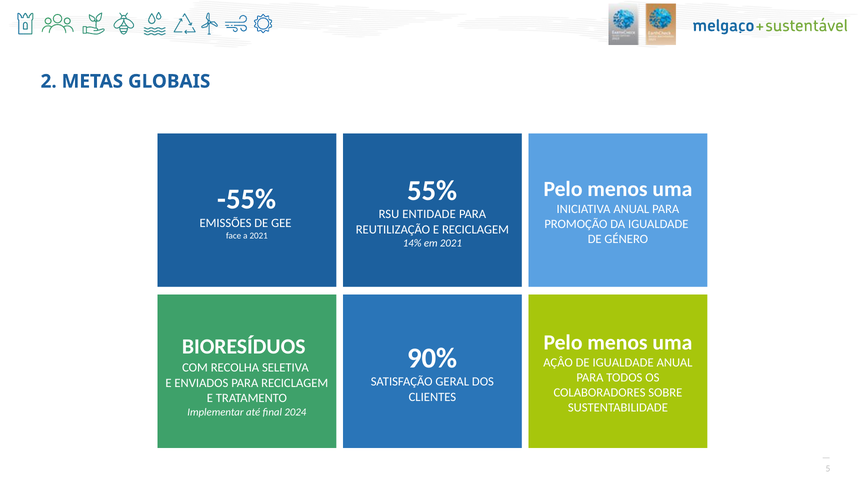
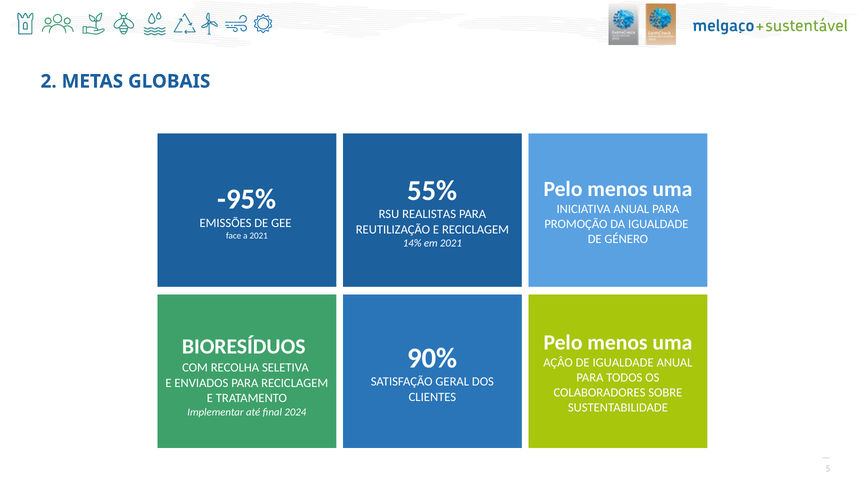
-55%: -55% -> -95%
ENTIDADE: ENTIDADE -> REALISTAS
